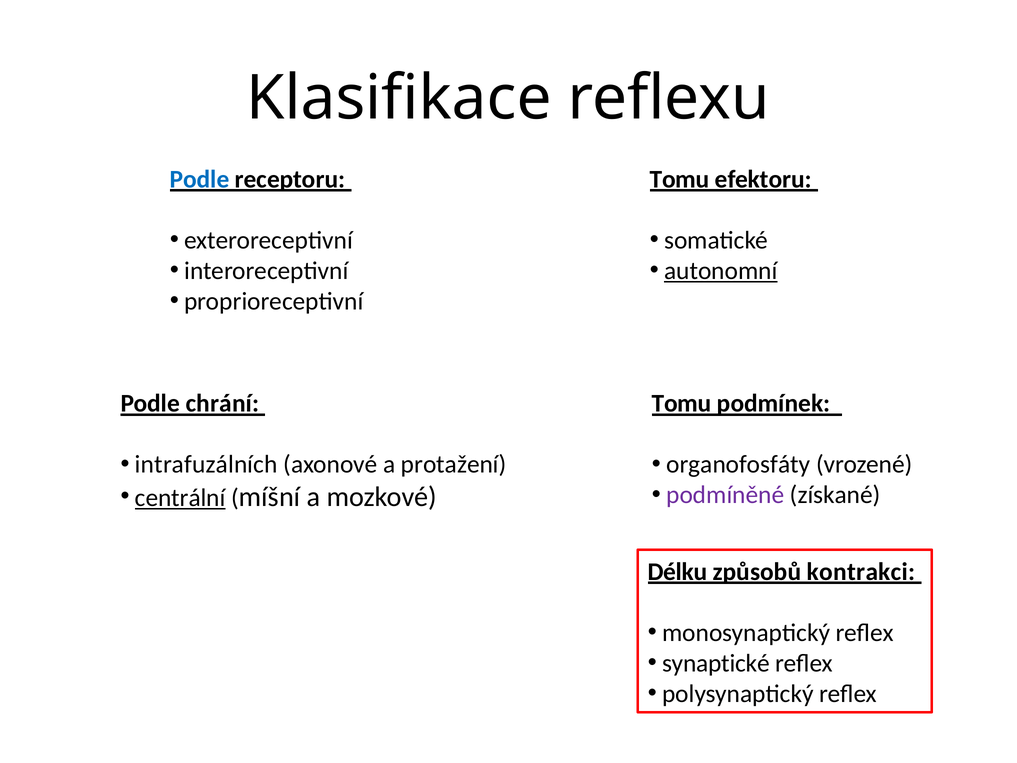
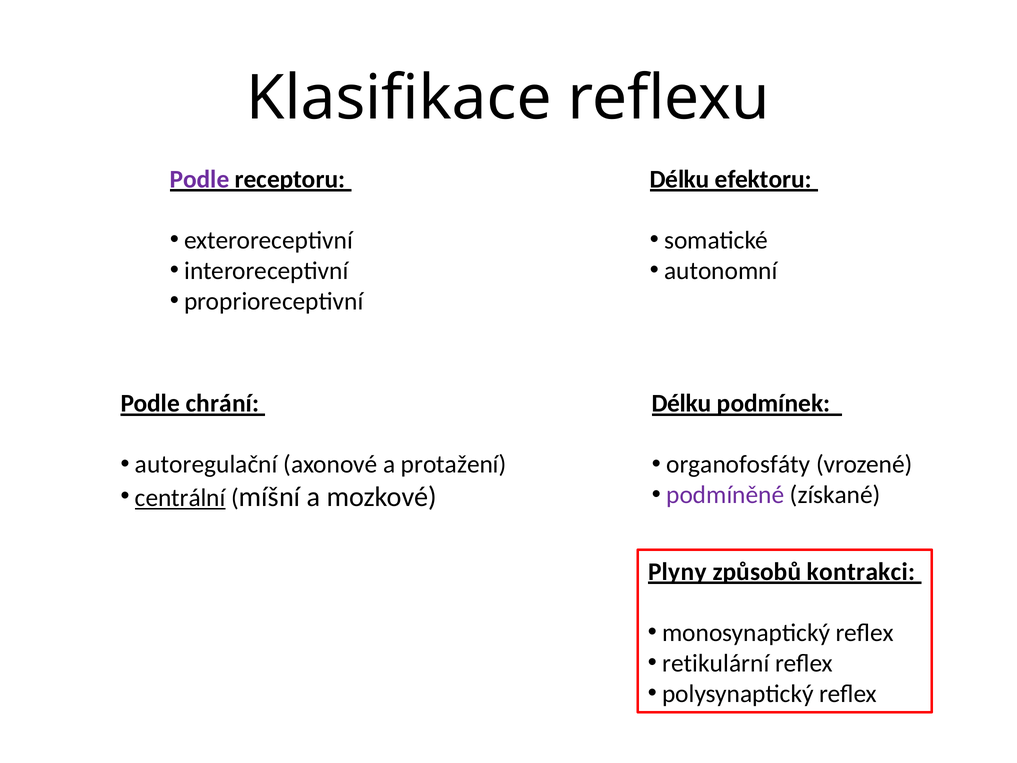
Podle at (200, 179) colour: blue -> purple
Tomu at (680, 179): Tomu -> Délku
autonomní underline: present -> none
Tomu at (682, 403): Tomu -> Délku
intrafuzálních: intrafuzálních -> autoregulační
Délku: Délku -> Plyny
synaptické: synaptické -> retikulární
